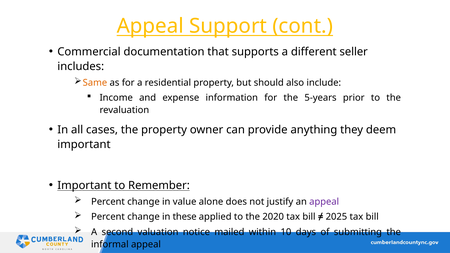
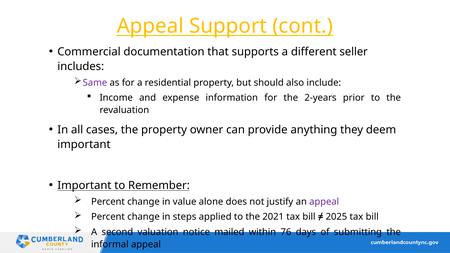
Same colour: orange -> purple
5-years: 5-years -> 2-years
these: these -> steps
2020: 2020 -> 2021
10: 10 -> 76
